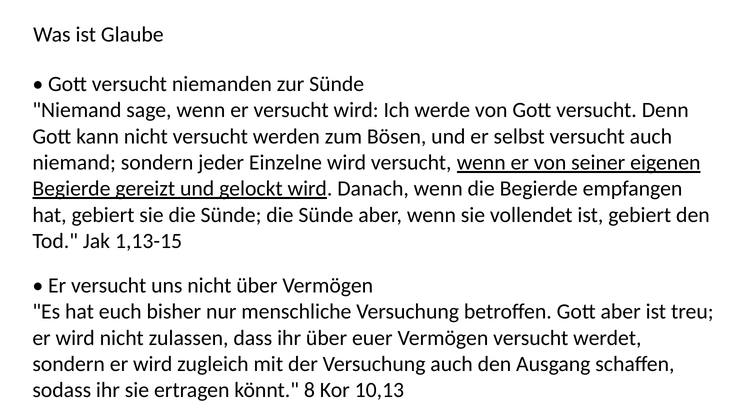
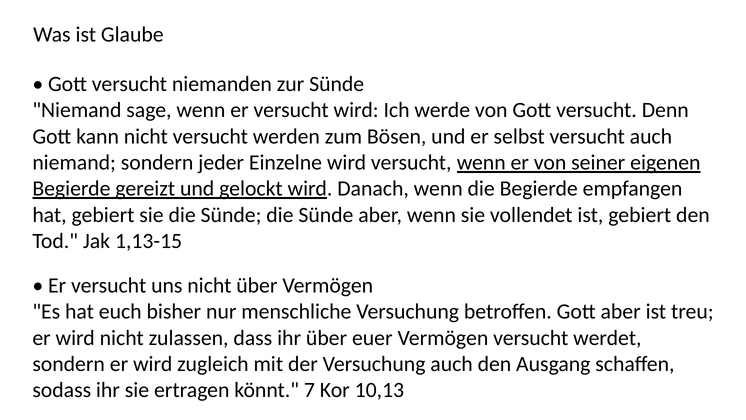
8: 8 -> 7
